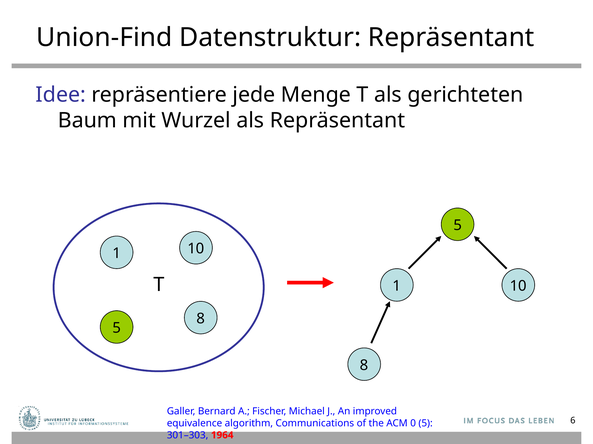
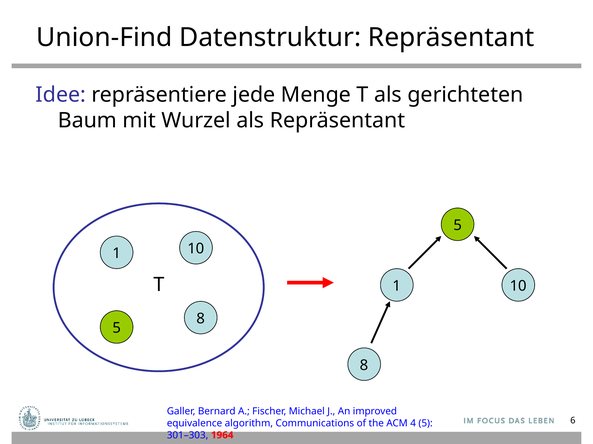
0: 0 -> 4
